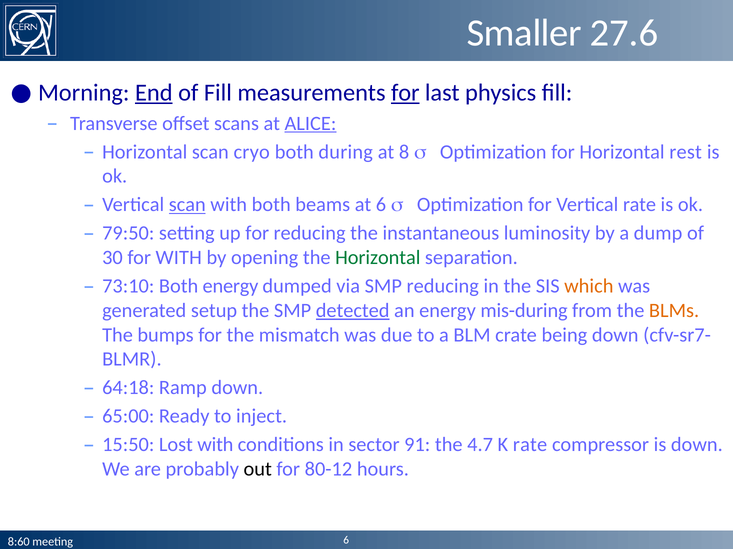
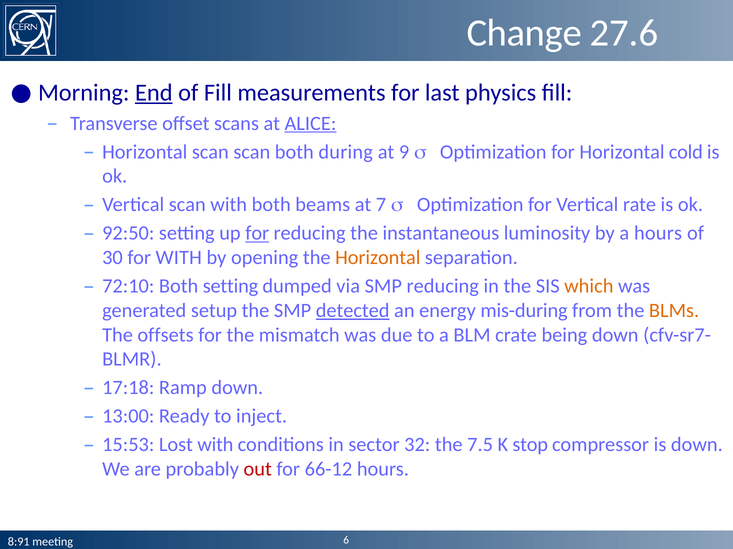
Smaller: Smaller -> Change
for at (405, 93) underline: present -> none
scan cryo: cryo -> scan
8: 8 -> 9
rest: rest -> cold
scan at (187, 205) underline: present -> none
at 6: 6 -> 7
79:50: 79:50 -> 92:50
for at (257, 233) underline: none -> present
a dump: dump -> hours
Horizontal at (378, 258) colour: green -> orange
73:10: 73:10 -> 72:10
Both energy: energy -> setting
bumps: bumps -> offsets
64:18: 64:18 -> 17:18
65:00: 65:00 -> 13:00
15:50: 15:50 -> 15:53
91: 91 -> 32
4.7: 4.7 -> 7.5
K rate: rate -> stop
out colour: black -> red
80-12: 80-12 -> 66-12
8:60: 8:60 -> 8:91
